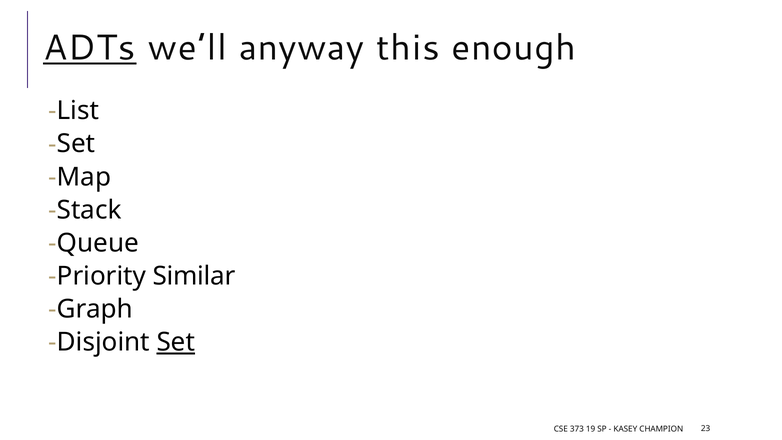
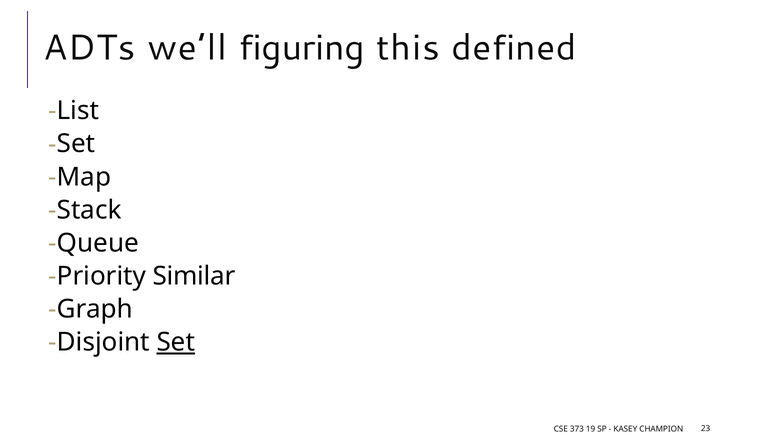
ADTs underline: present -> none
anyway: anyway -> figuring
enough: enough -> defined
